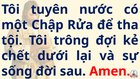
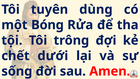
nước: nước -> dùng
Chập: Chập -> Bóng
